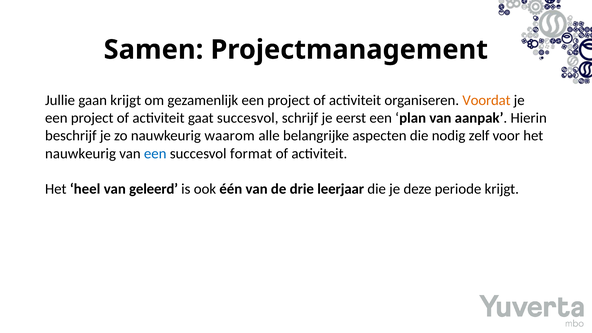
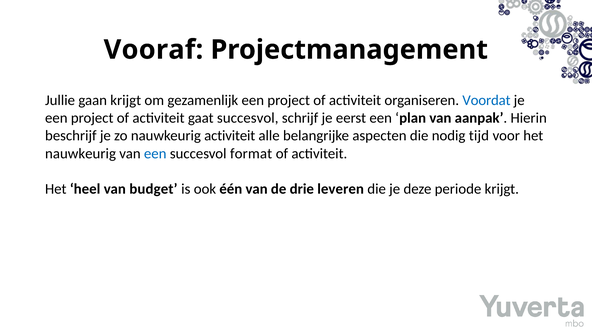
Samen: Samen -> Vooraf
Voordat colour: orange -> blue
nauwkeurig waarom: waarom -> activiteit
zelf: zelf -> tijd
geleerd: geleerd -> budget
leerjaar: leerjaar -> leveren
